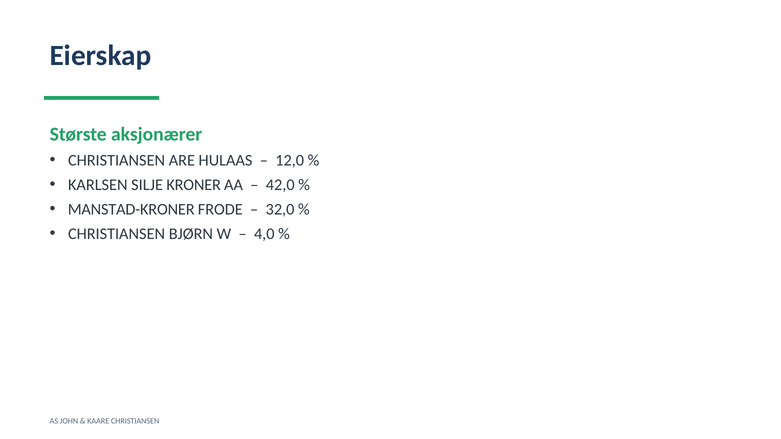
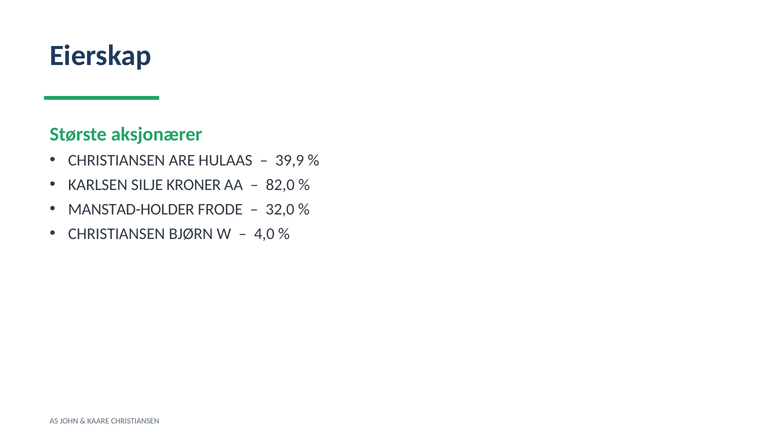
12,0: 12,0 -> 39,9
42,0: 42,0 -> 82,0
MANSTAD-KRONER: MANSTAD-KRONER -> MANSTAD-HOLDER
